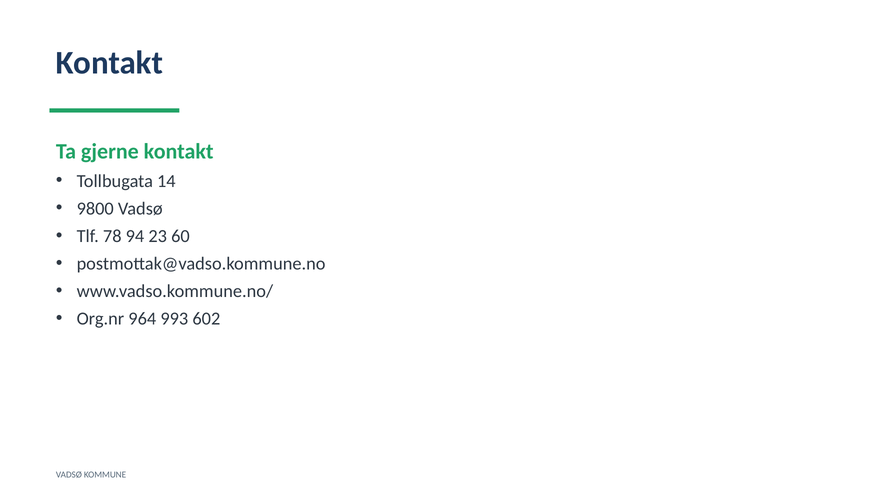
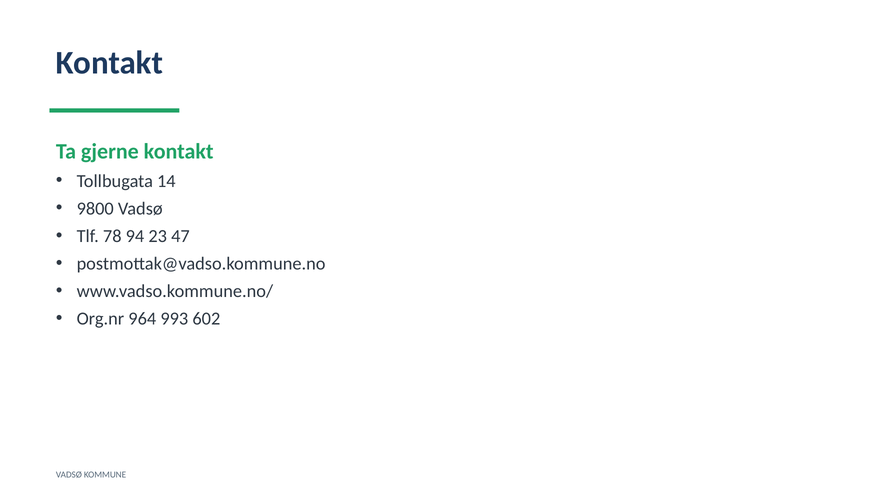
60: 60 -> 47
